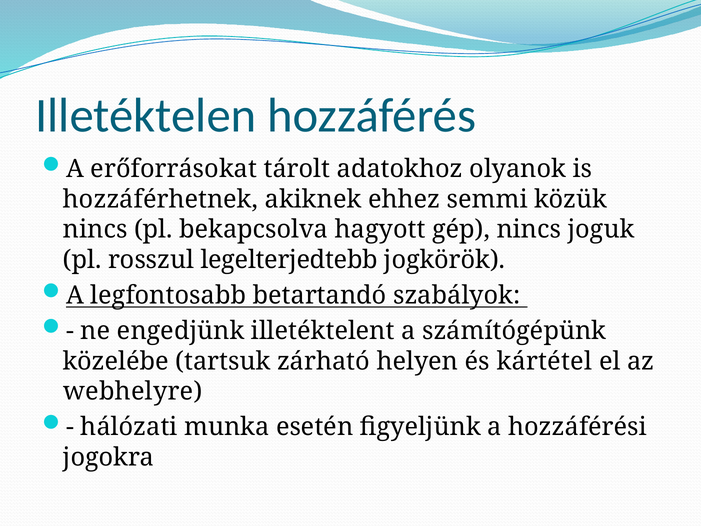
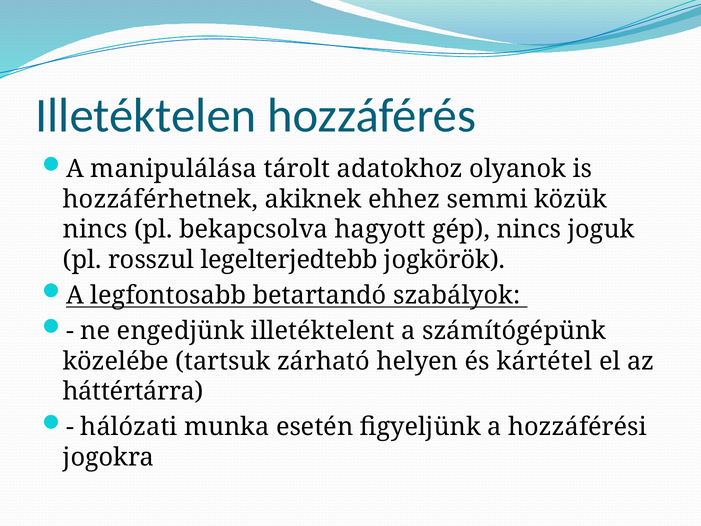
erőforrásokat: erőforrásokat -> manipulálása
webhelyre: webhelyre -> háttértárra
